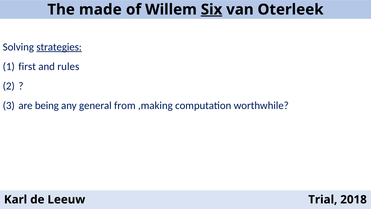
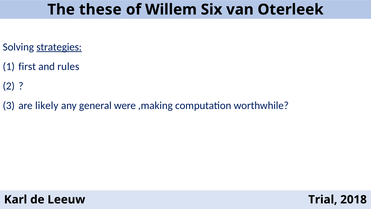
made: made -> these
Six underline: present -> none
being: being -> likely
from: from -> were
